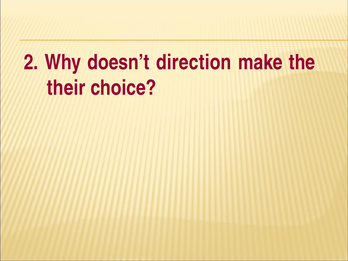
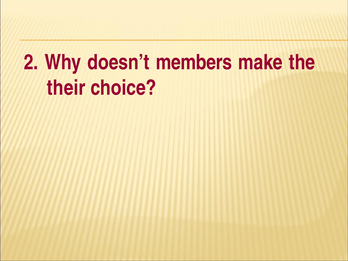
direction: direction -> members
